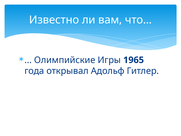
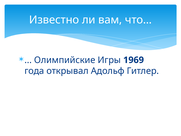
1965: 1965 -> 1969
